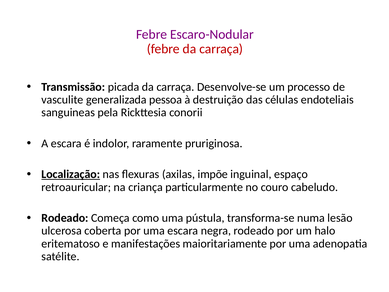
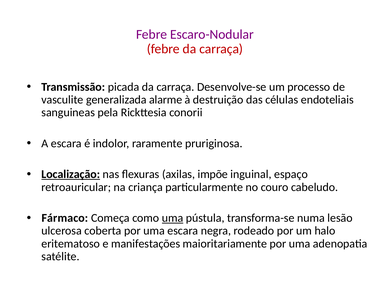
pessoa: pessoa -> alarme
Rodeado at (65, 218): Rodeado -> Fármaco
uma at (173, 218) underline: none -> present
